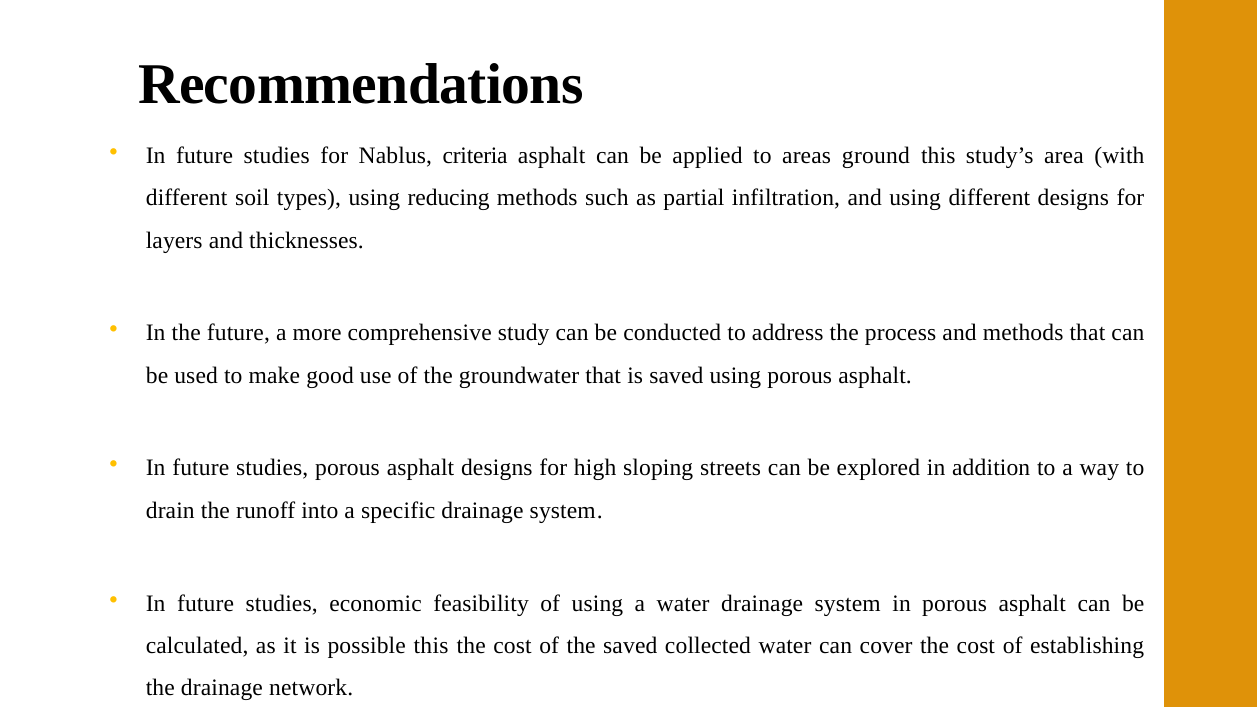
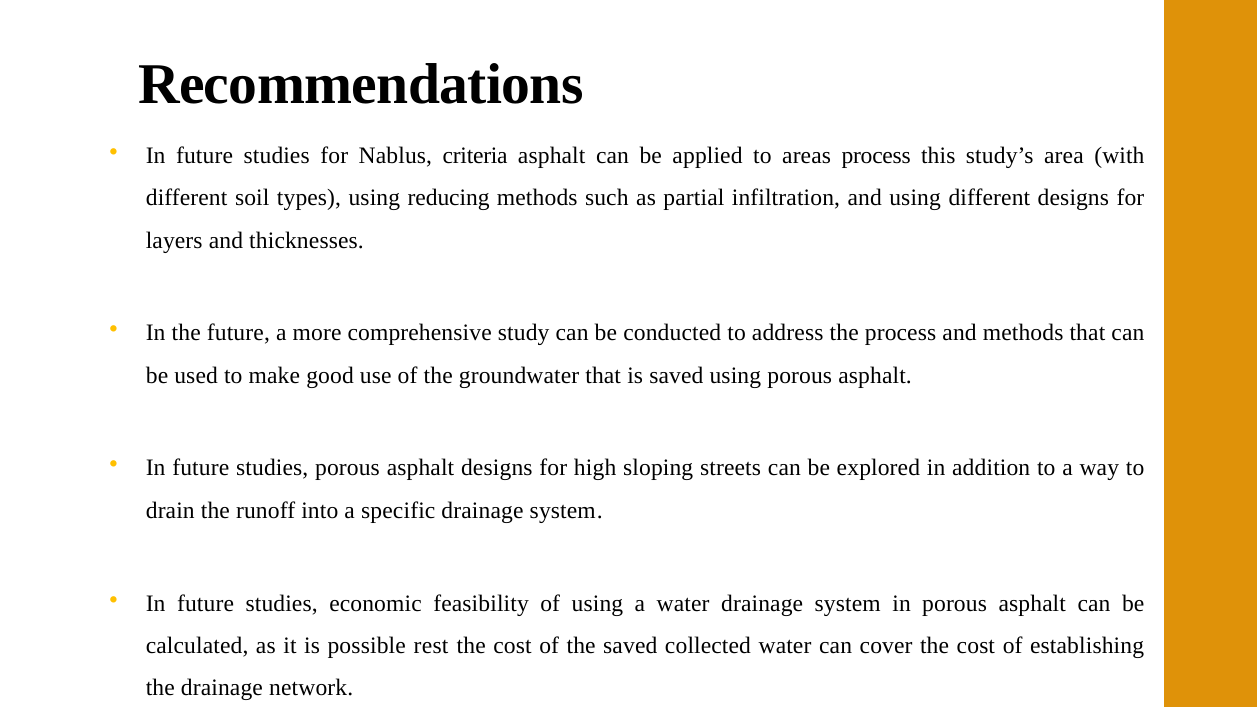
areas ground: ground -> process
possible this: this -> rest
